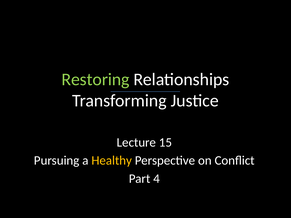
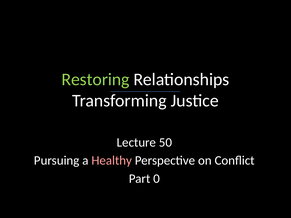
15: 15 -> 50
Healthy colour: yellow -> pink
4: 4 -> 0
